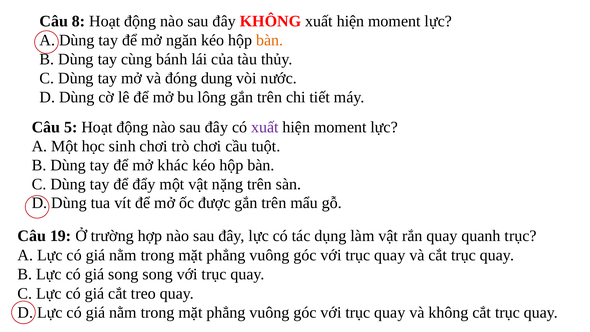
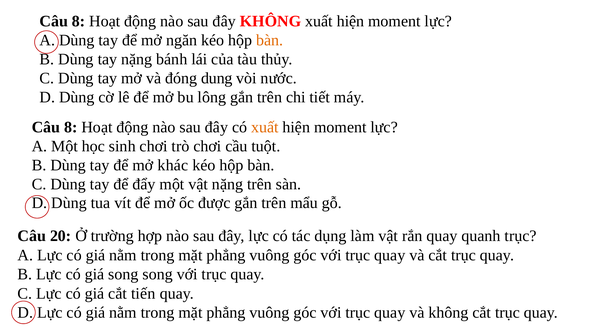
tay cùng: cùng -> nặng
5 at (71, 127): 5 -> 8
xuất at (265, 127) colour: purple -> orange
19: 19 -> 20
treo: treo -> tiến
